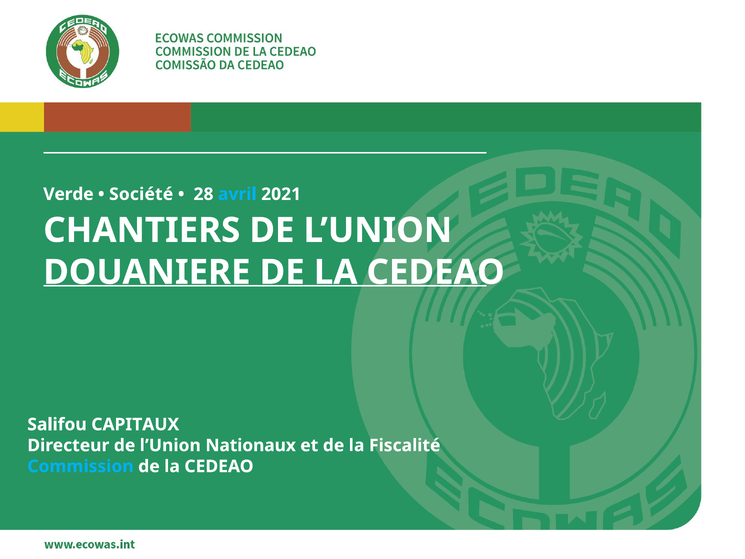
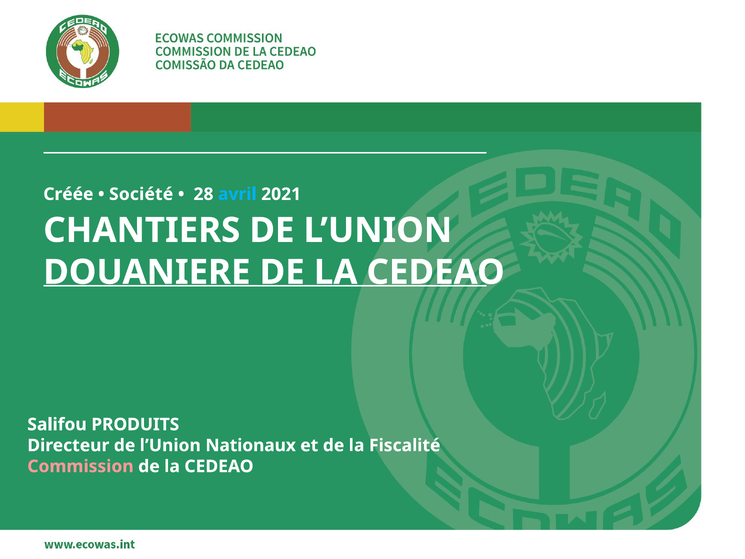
Verde: Verde -> Créée
CAPITAUX: CAPITAUX -> PRODUITS
Commission colour: light blue -> pink
